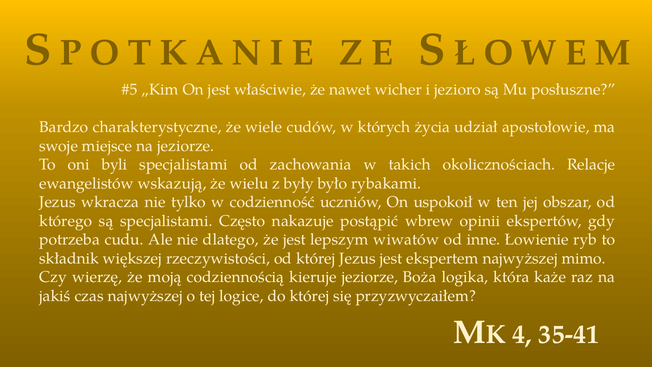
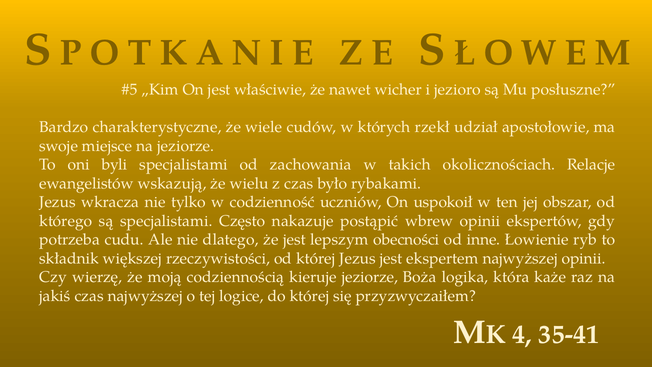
życia: życia -> rzekł
z były: były -> czas
wiwatów: wiwatów -> obecności
najwyższej mimo: mimo -> opinii
